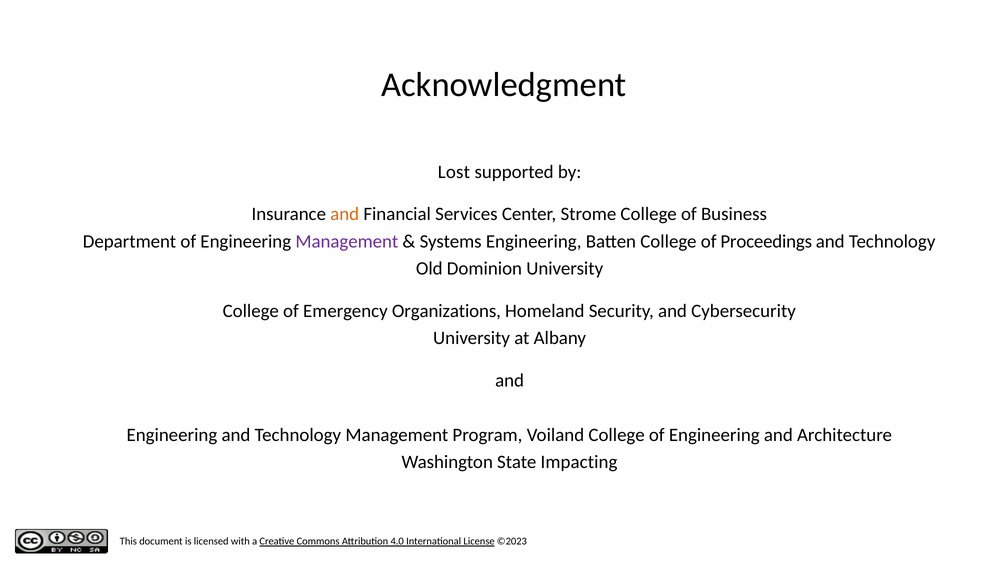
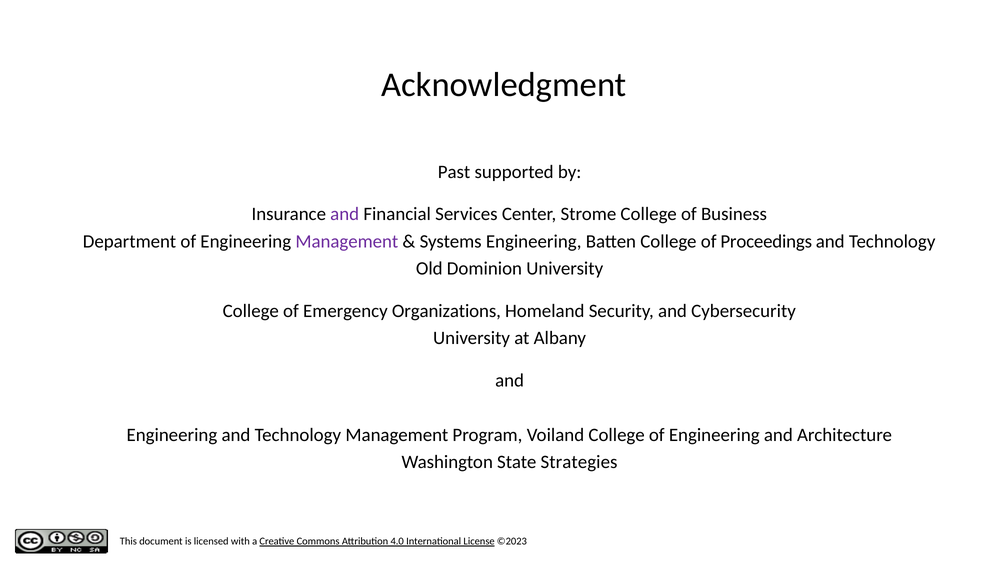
Lost: Lost -> Past
and at (345, 214) colour: orange -> purple
Impacting: Impacting -> Strategies
